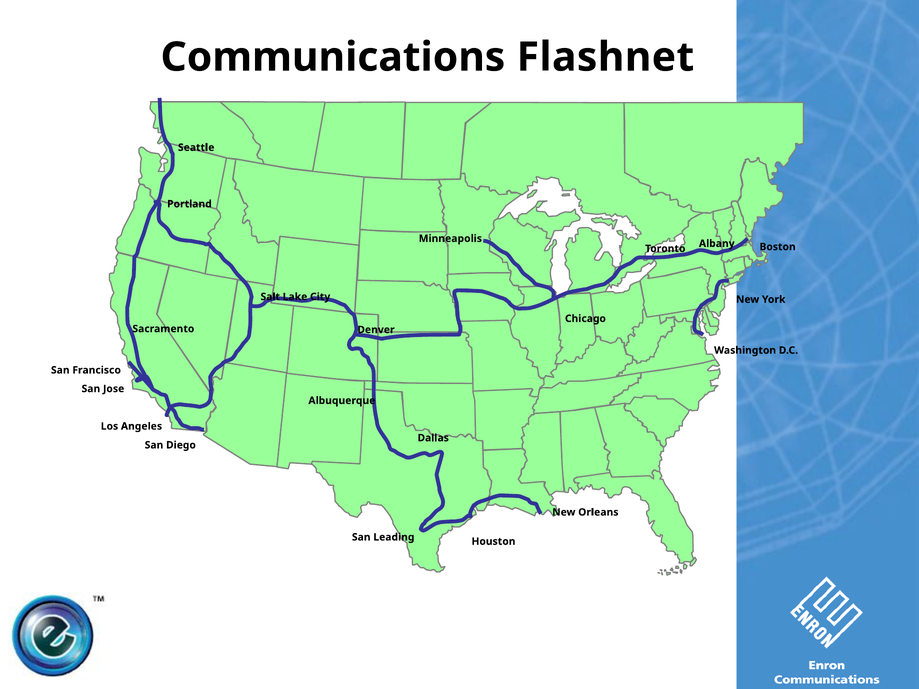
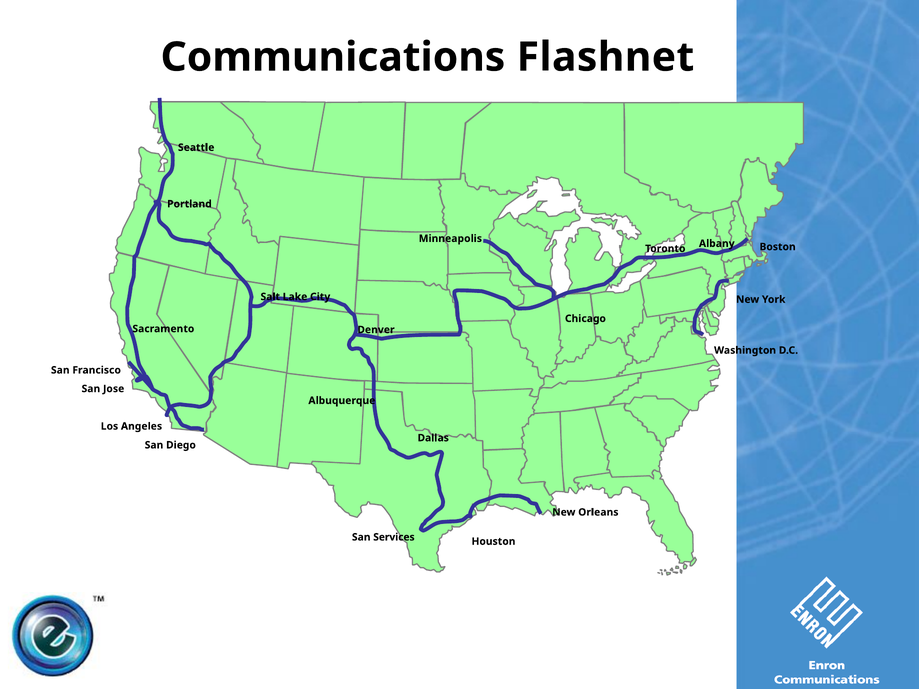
Leading: Leading -> Services
